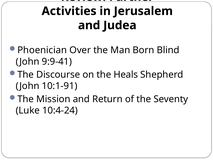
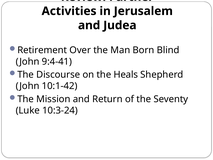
Phoenician: Phoenician -> Retirement
9:9-41: 9:9-41 -> 9:4-41
10:1-91: 10:1-91 -> 10:1-42
10:4-24: 10:4-24 -> 10:3-24
